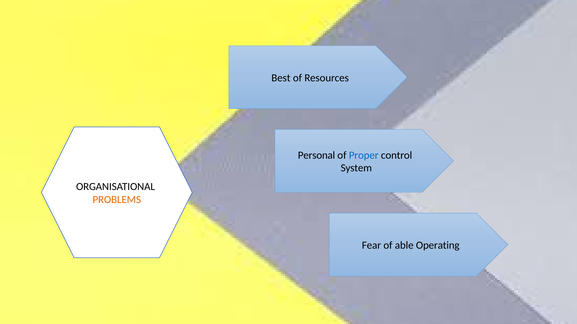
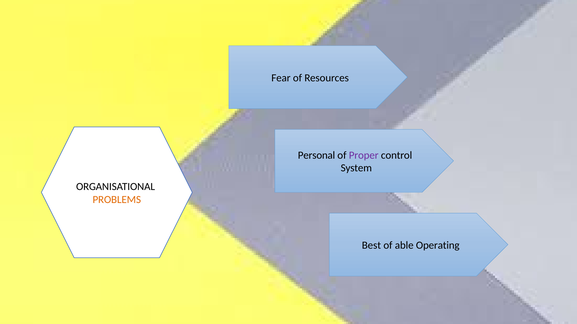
Best: Best -> Fear
Proper colour: blue -> purple
Fear: Fear -> Best
